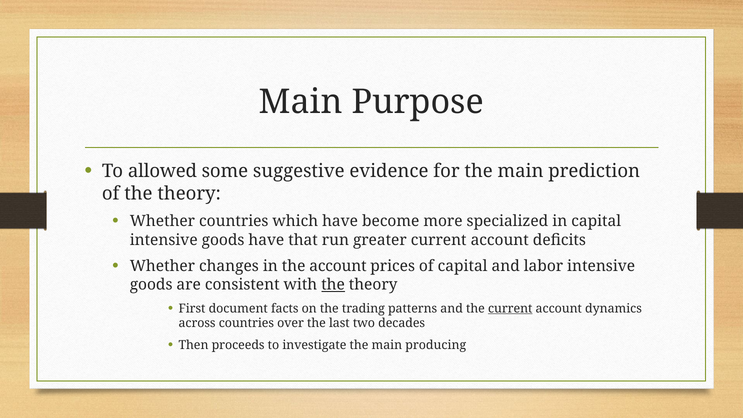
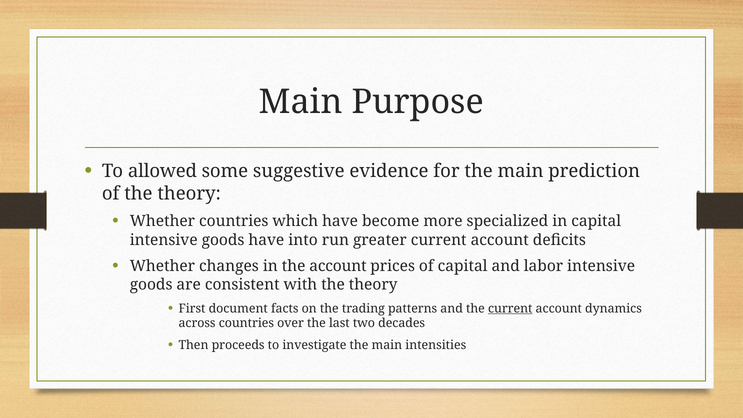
that: that -> into
the at (333, 285) underline: present -> none
producing: producing -> intensities
